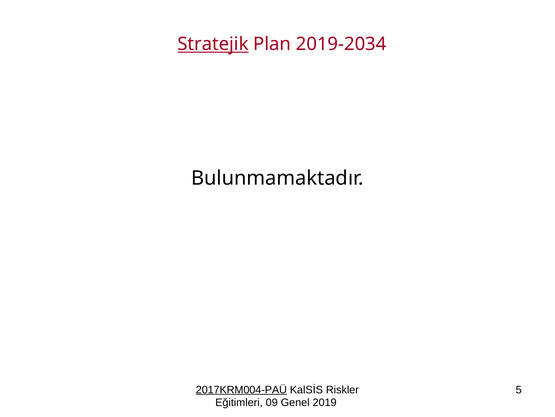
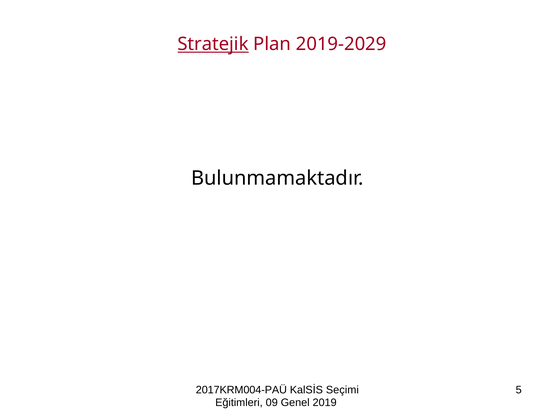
2019-2034: 2019-2034 -> 2019-2029
2017KRM004-PAÜ underline: present -> none
Riskler: Riskler -> Seçimi
